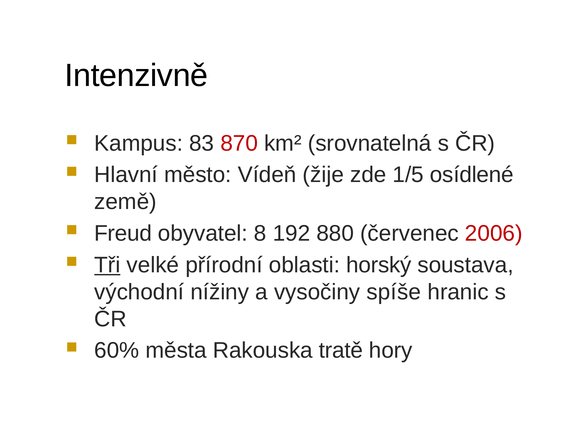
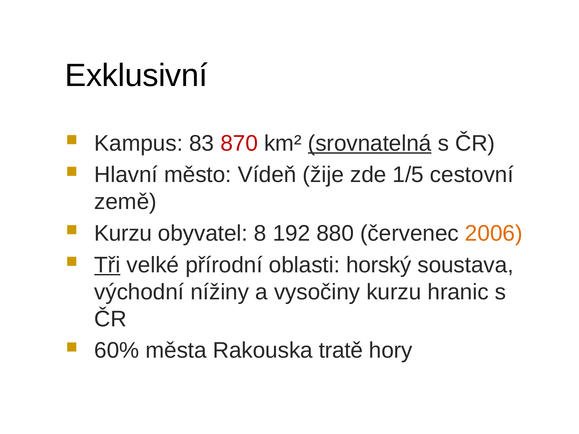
Intenzivně: Intenzivně -> Exklusivní
srovnatelná underline: none -> present
osídlené: osídlené -> cestovní
Freud at (123, 234): Freud -> Kurzu
2006 colour: red -> orange
vysočiny spíše: spíše -> kurzu
